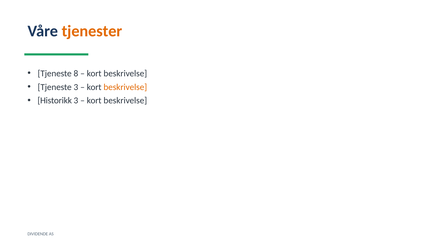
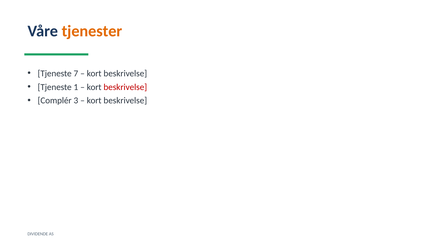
8: 8 -> 7
Tjeneste 3: 3 -> 1
beskrivelse at (125, 87) colour: orange -> red
Historikk: Historikk -> Complér
